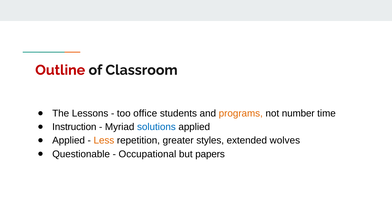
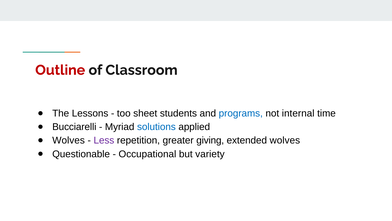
office: office -> sheet
programs colour: orange -> blue
number: number -> internal
Instruction: Instruction -> Bucciarelli
Applied at (69, 140): Applied -> Wolves
Less colour: orange -> purple
styles: styles -> giving
papers: papers -> variety
